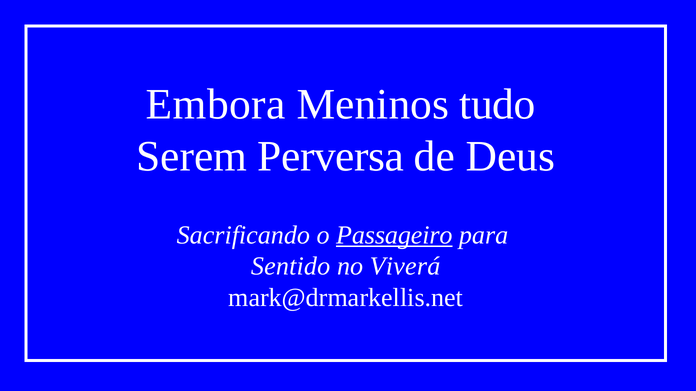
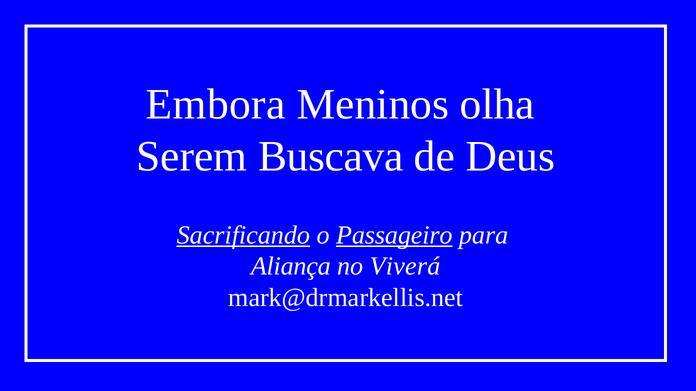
tudo: tudo -> olha
Perversa: Perversa -> Buscava
Sacrificando underline: none -> present
Sentido: Sentido -> Aliança
